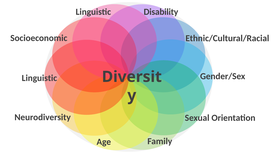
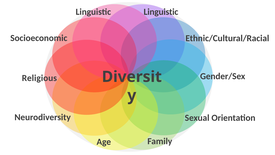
Linguistic Disability: Disability -> Linguistic
Linguistic at (39, 78): Linguistic -> Religious
